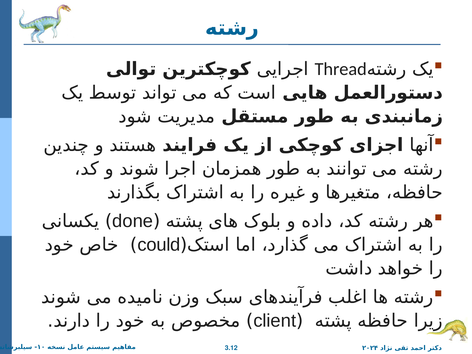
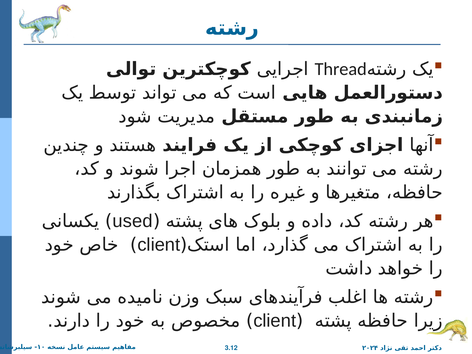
done: done -> used
could at (159, 245): could -> client
